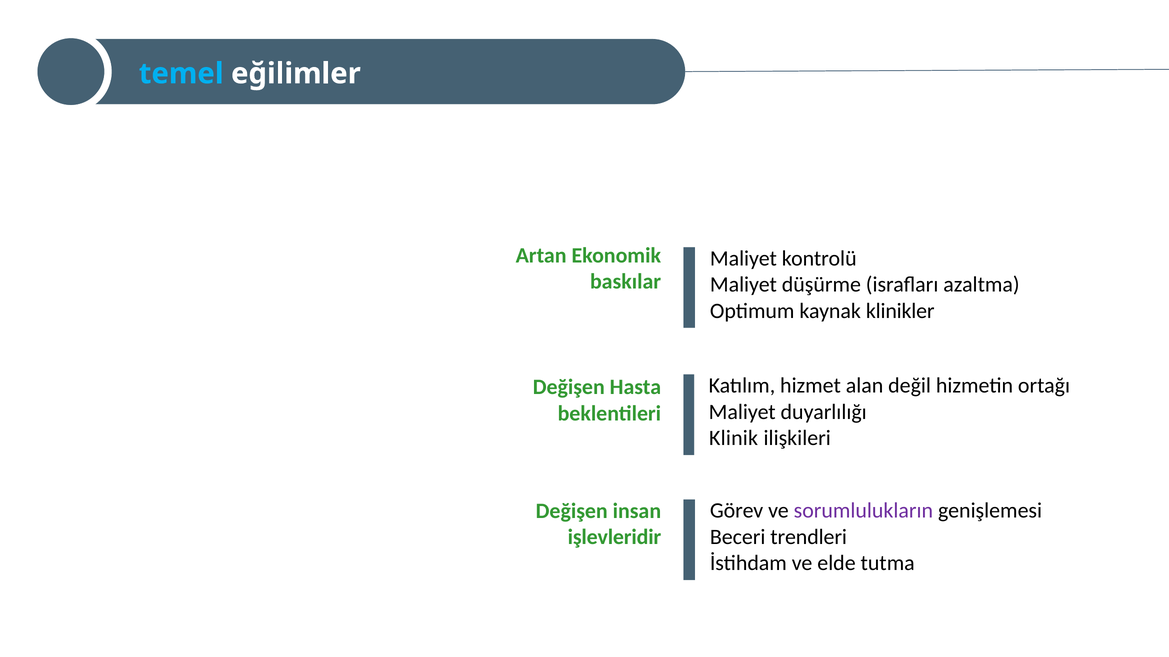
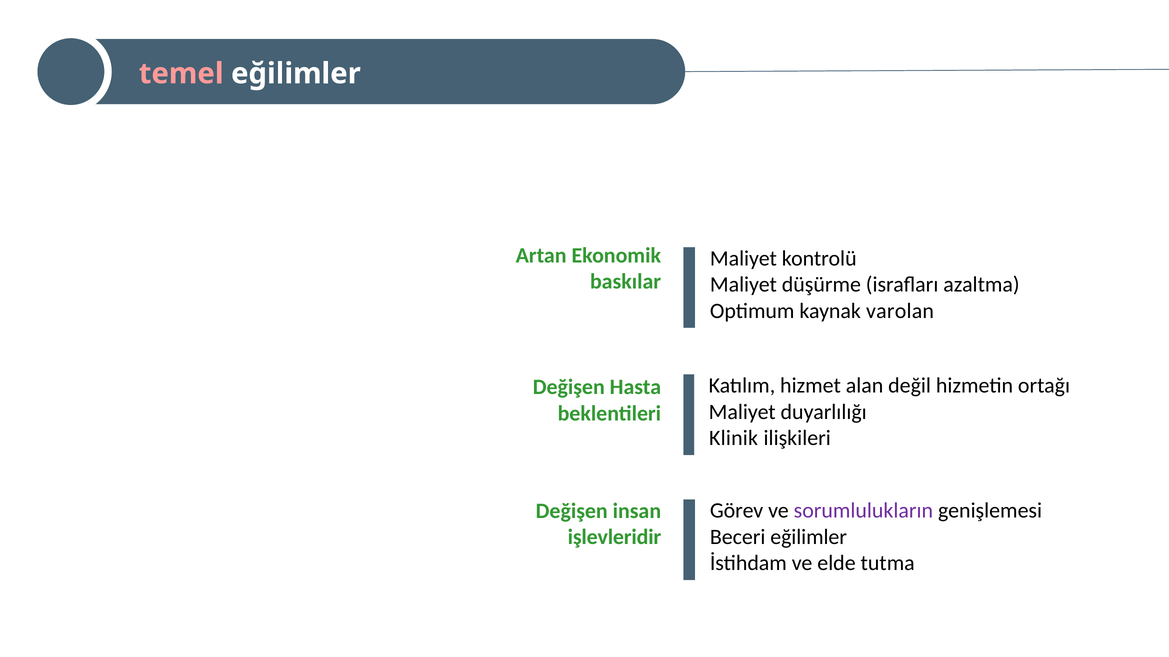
temel colour: light blue -> pink
klinikler: klinikler -> varolan
Beceri trendleri: trendleri -> eğilimler
